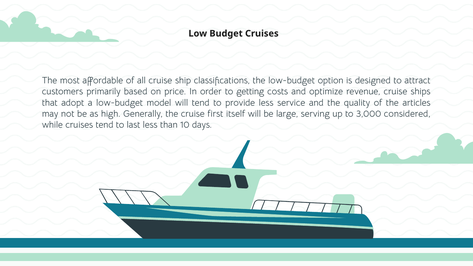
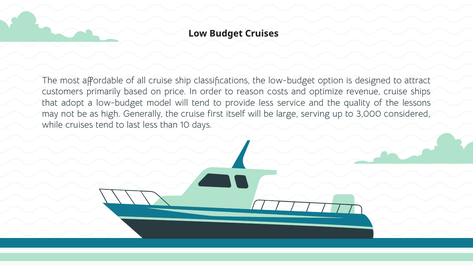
getting: getting -> reason
articles: articles -> lessons
